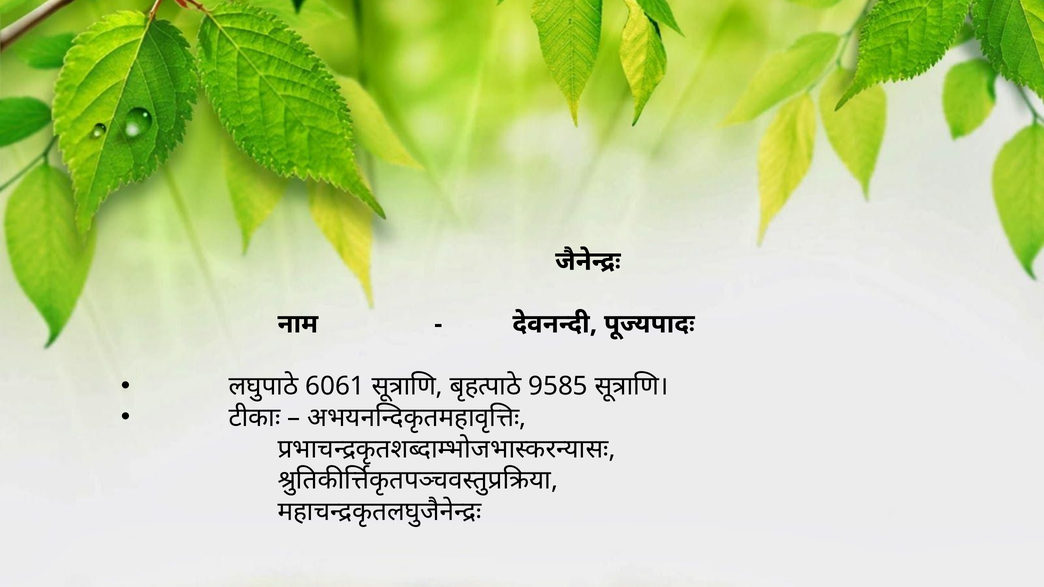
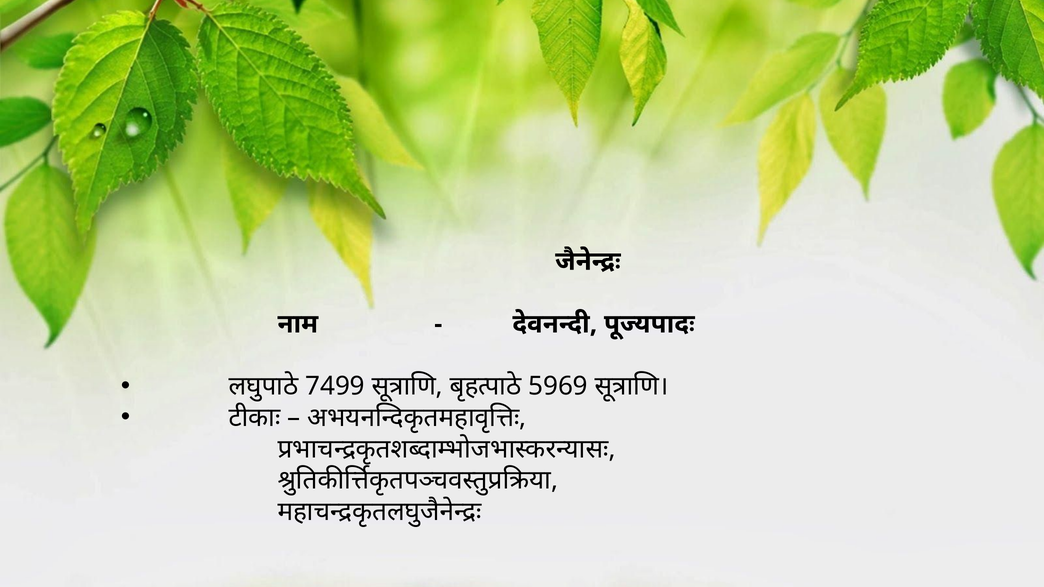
6061: 6061 -> 7499
9585: 9585 -> 5969
